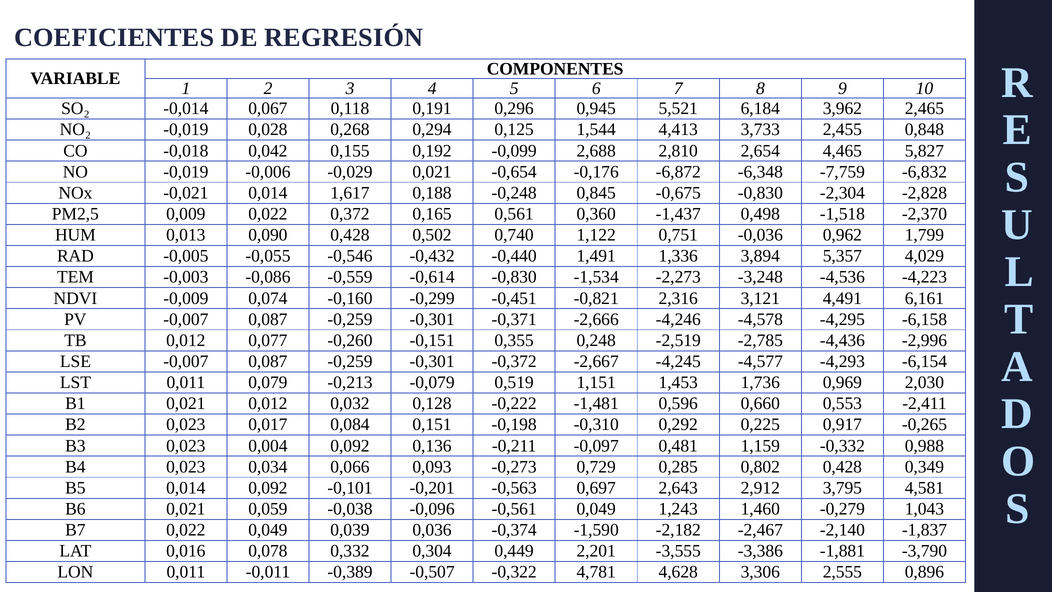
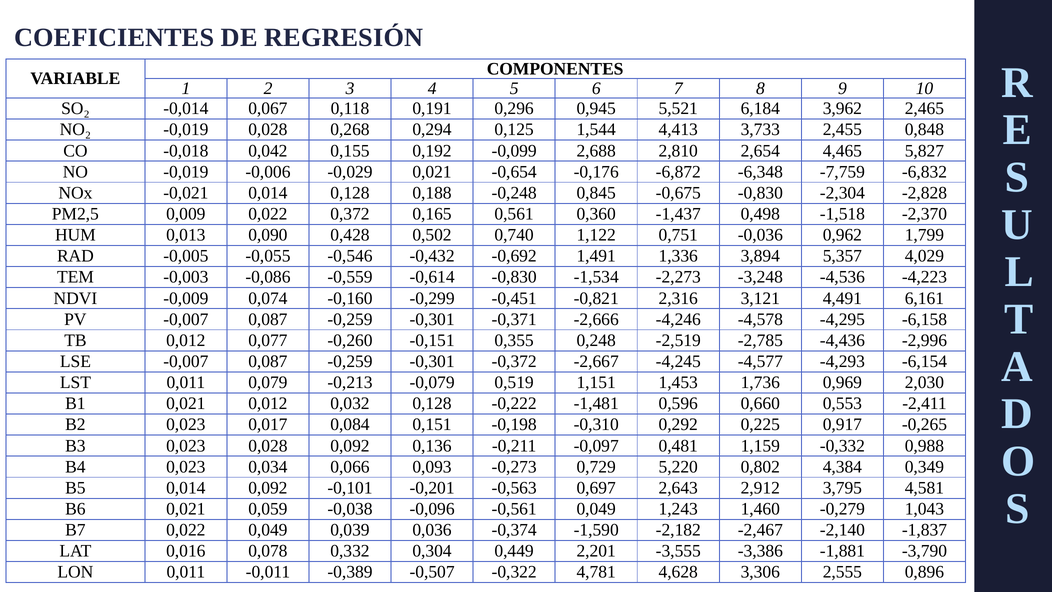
0,014 1,617: 1,617 -> 0,128
-0,440: -0,440 -> -0,692
0,023 0,004: 0,004 -> 0,028
0,285: 0,285 -> 5,220
0,802 0,428: 0,428 -> 4,384
